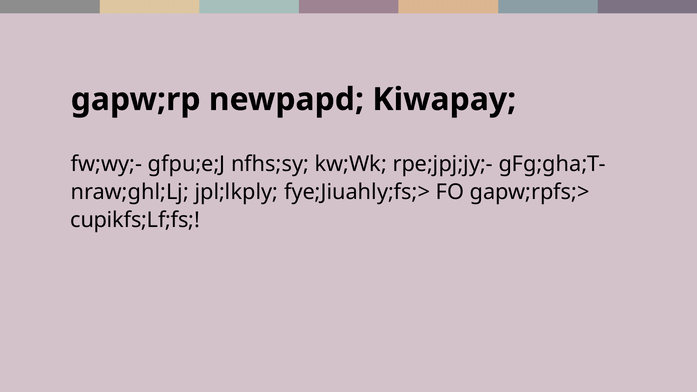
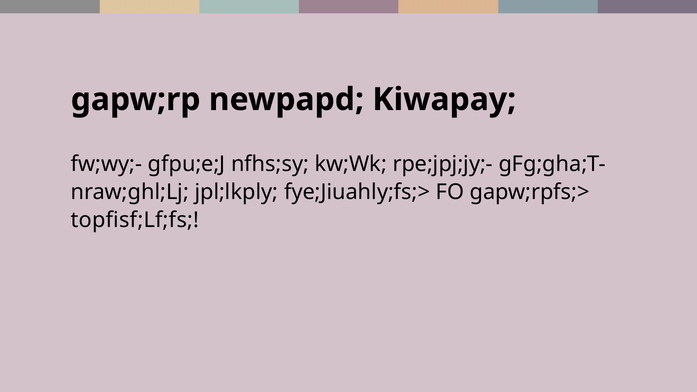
cupikfs;Lf;fs: cupikfs;Lf;fs -> topfisf;Lf;fs
